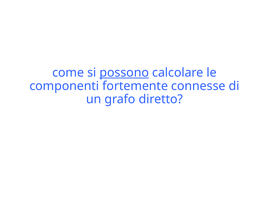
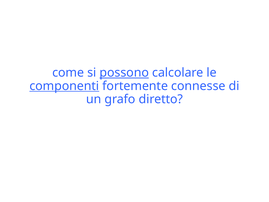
componenti underline: none -> present
